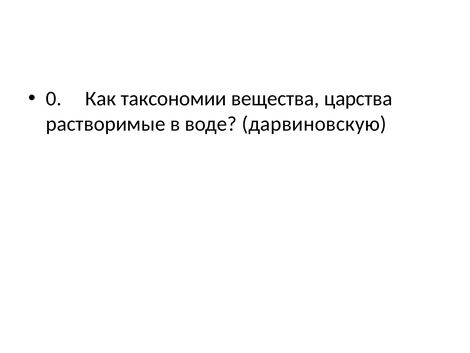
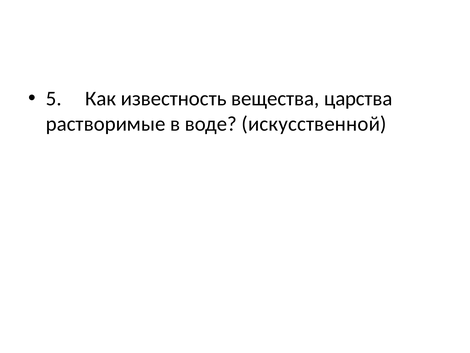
0: 0 -> 5
таксономии: таксономии -> известность
дарвиновскую: дарвиновскую -> искусственной
